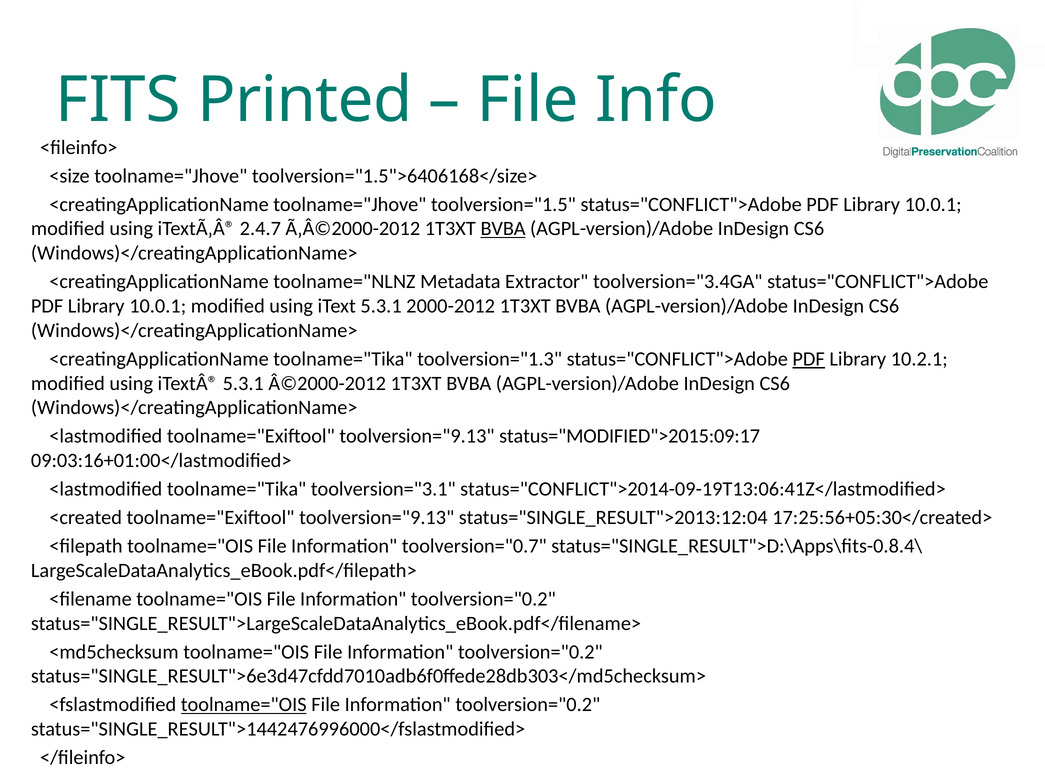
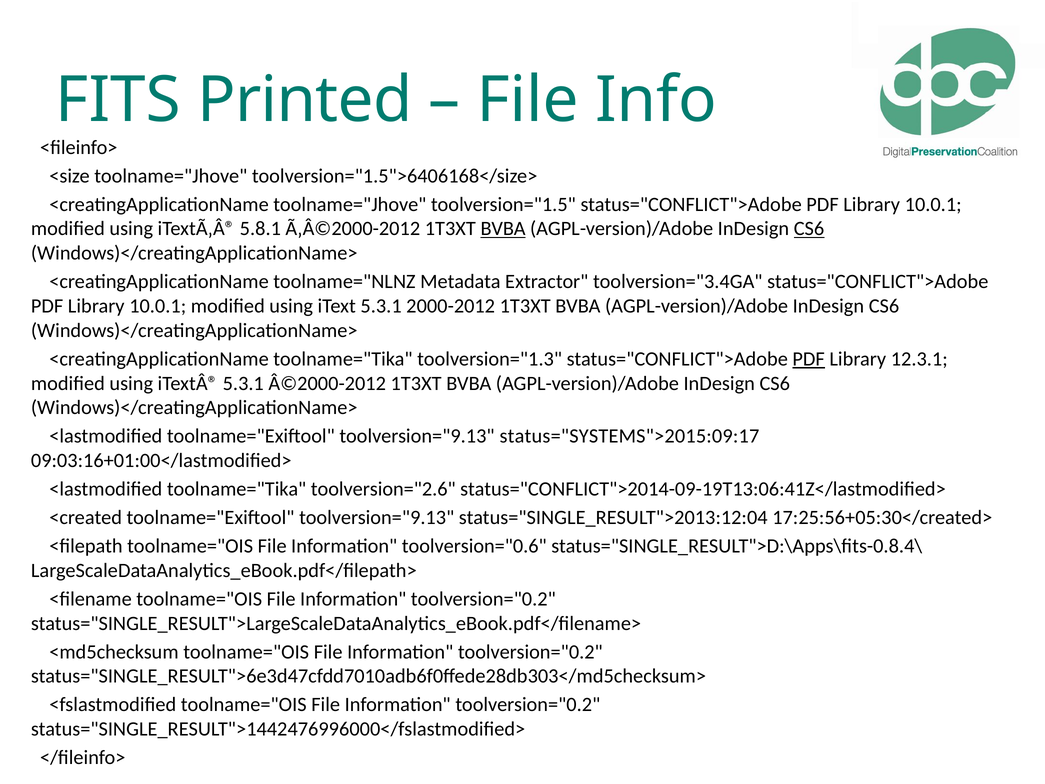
2.4.7: 2.4.7 -> 5.8.1
CS6 at (809, 229) underline: none -> present
10.2.1: 10.2.1 -> 12.3.1
status="MODIFIED">2015:09:17: status="MODIFIED">2015:09:17 -> status="SYSTEMS">2015:09:17
toolversion="3.1: toolversion="3.1 -> toolversion="2.6
toolversion="0.7: toolversion="0.7 -> toolversion="0.6
toolname="OIS at (244, 705) underline: present -> none
